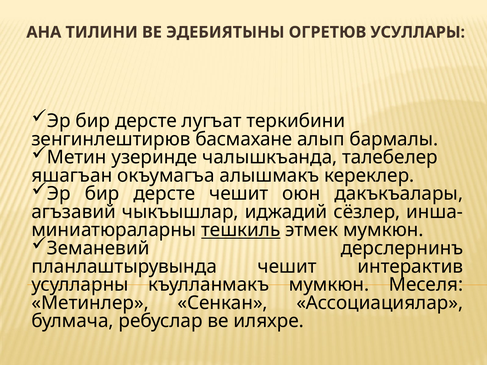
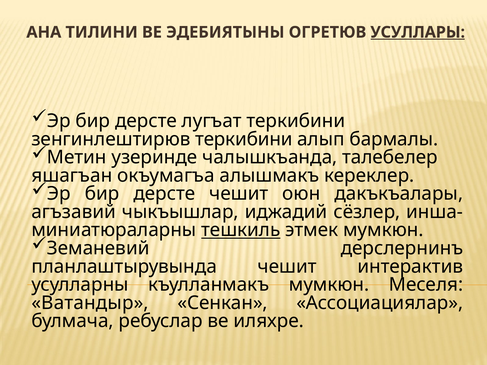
УСУЛЛАРЫ underline: none -> present
зенгинлештирюв басмахане: басмахане -> теркибини
Метинлер: Метинлер -> Ватандыр
